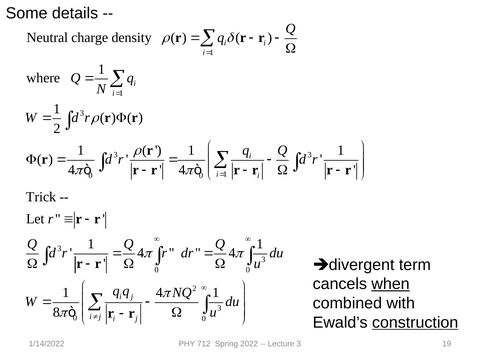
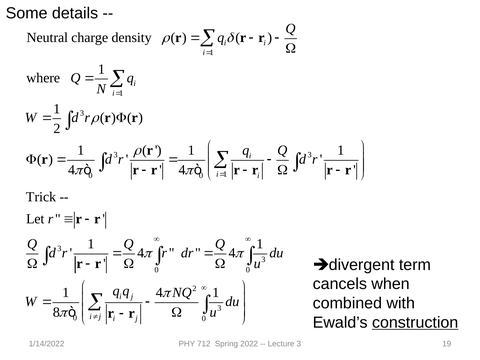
when underline: present -> none
